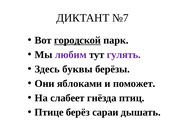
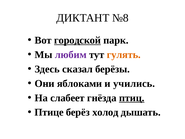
№7: №7 -> №8
гулять colour: purple -> orange
буквы: буквы -> сказал
поможет: поможет -> учились
птиц underline: none -> present
сараи: сараи -> холод
